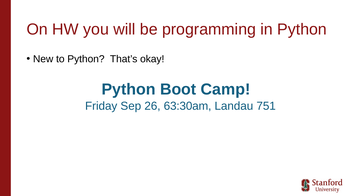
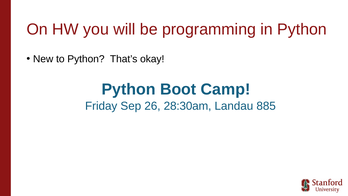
63:30am: 63:30am -> 28:30am
751: 751 -> 885
